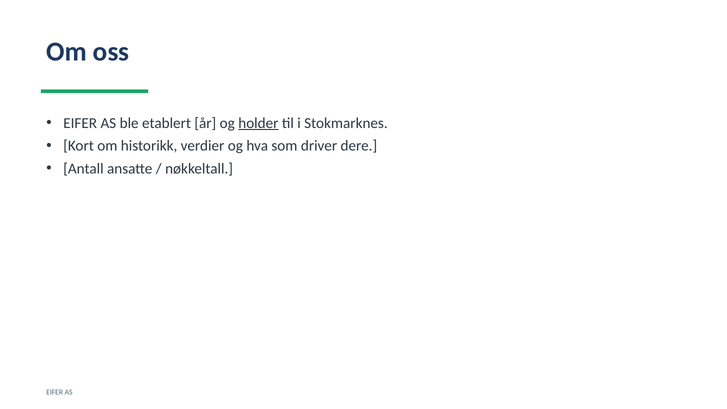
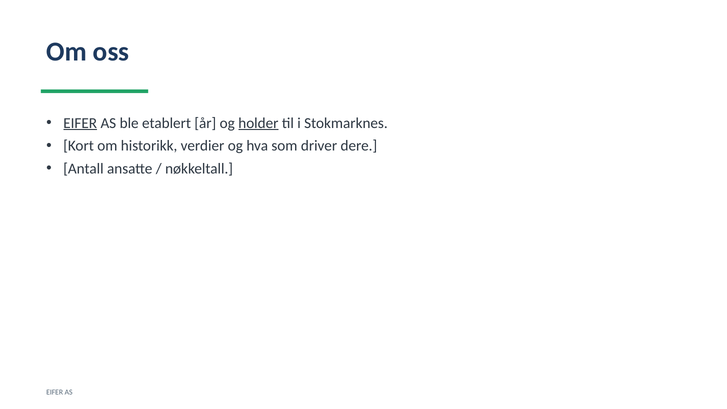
EIFER at (80, 123) underline: none -> present
